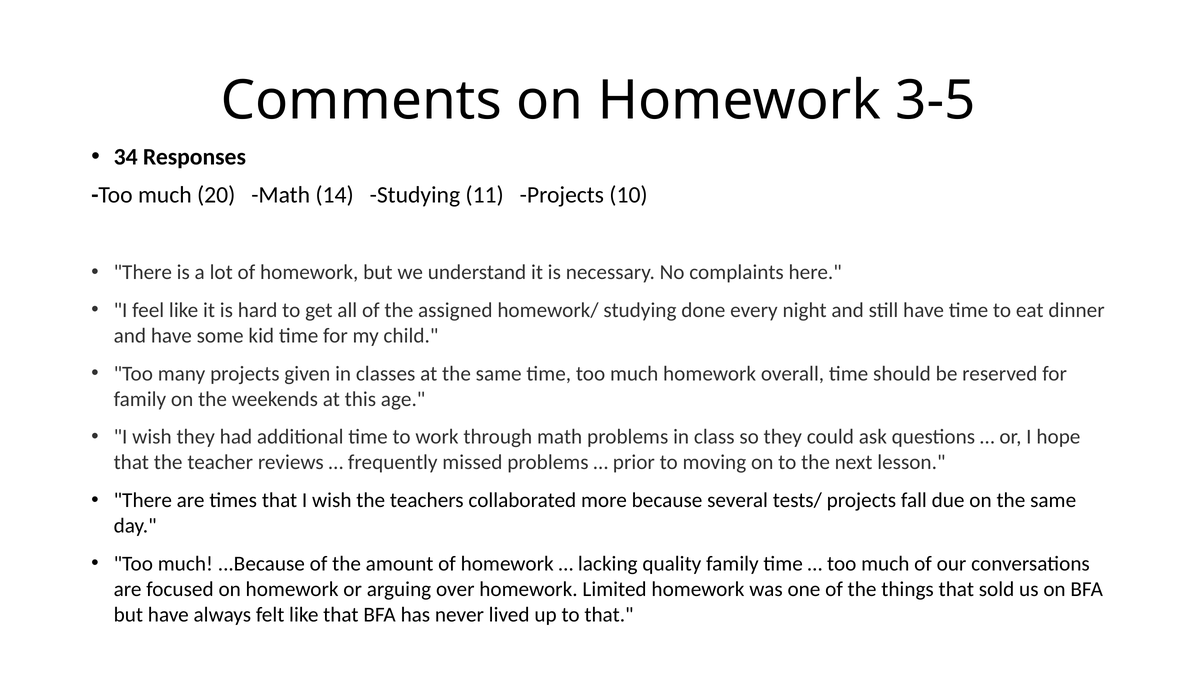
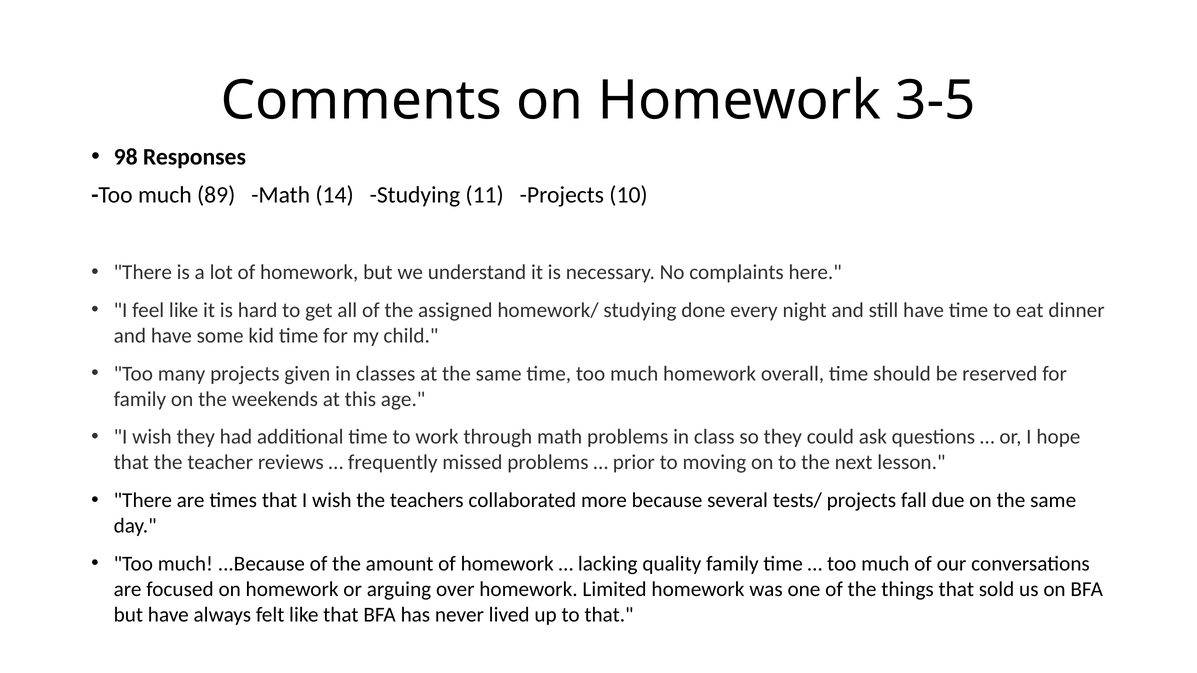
34: 34 -> 98
20: 20 -> 89
